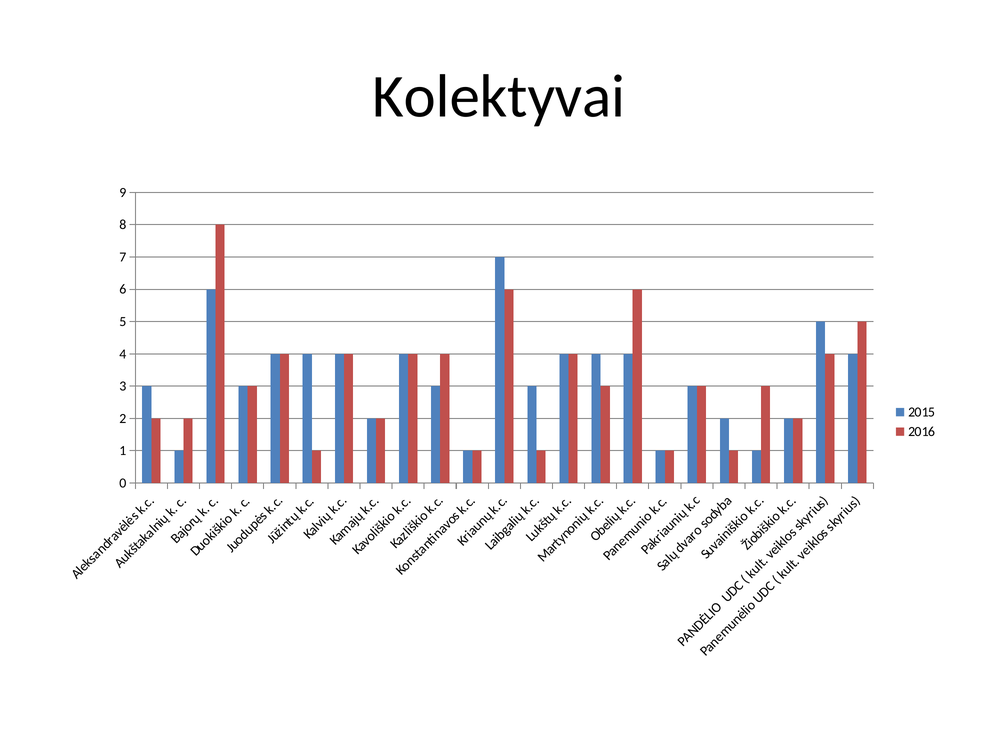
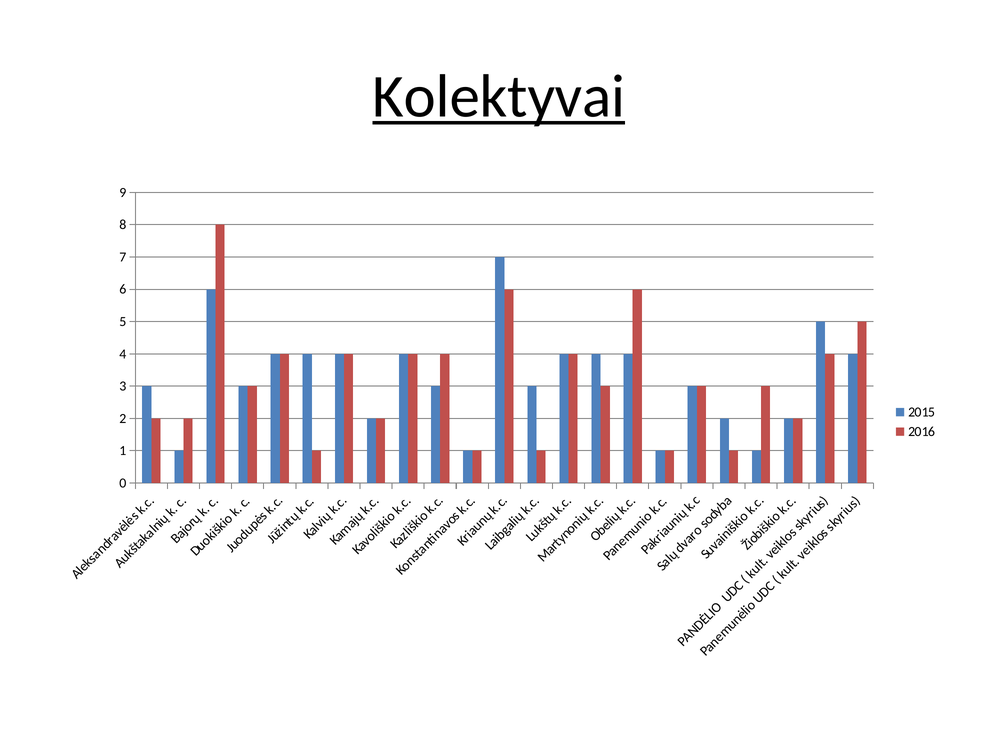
Kolektyvai underline: none -> present
